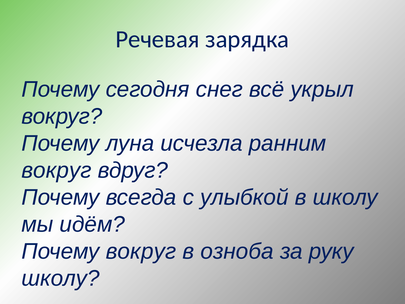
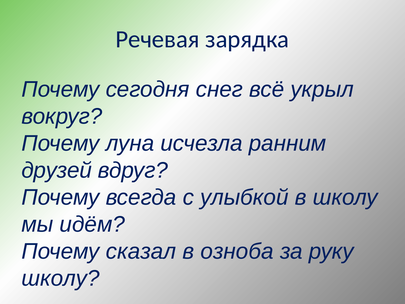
вокруг at (57, 170): вокруг -> друзей
Почему вокруг: вокруг -> сказал
